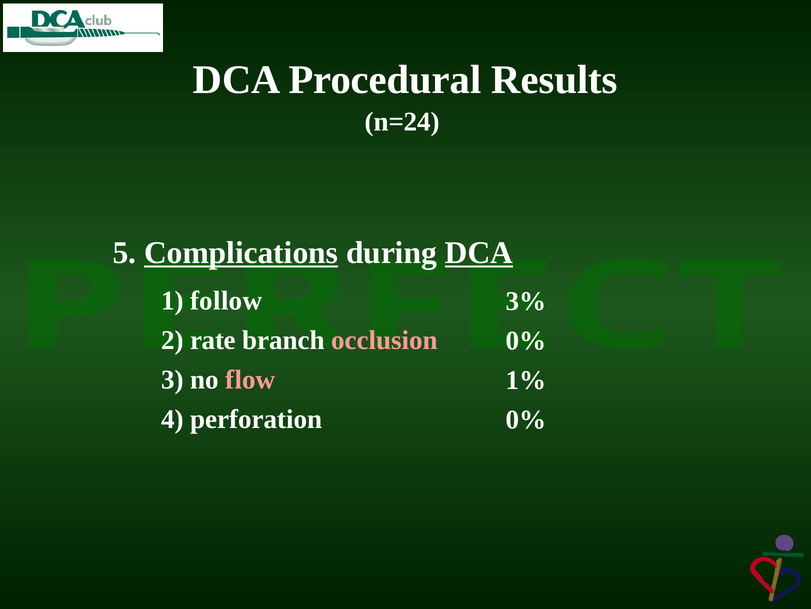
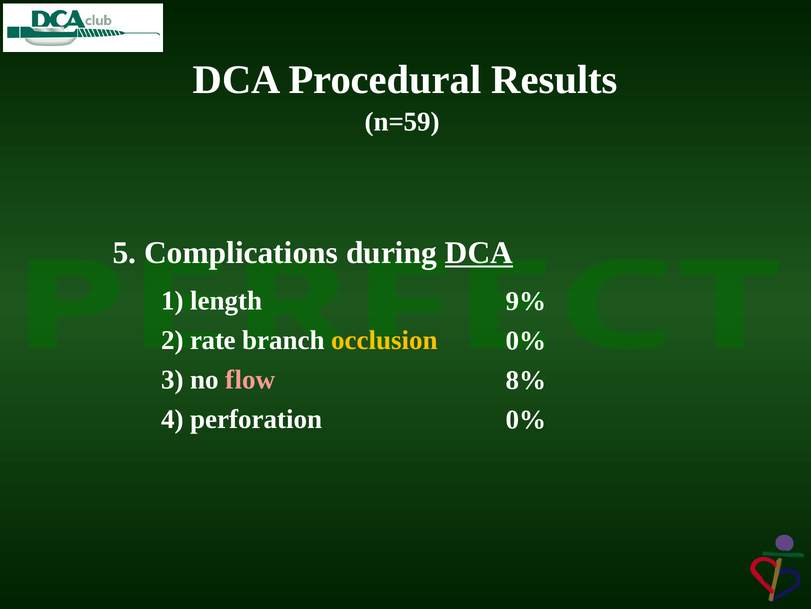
n=24: n=24 -> n=59
Complications underline: present -> none
follow: follow -> length
3%: 3% -> 9%
occlusion colour: pink -> yellow
1%: 1% -> 8%
